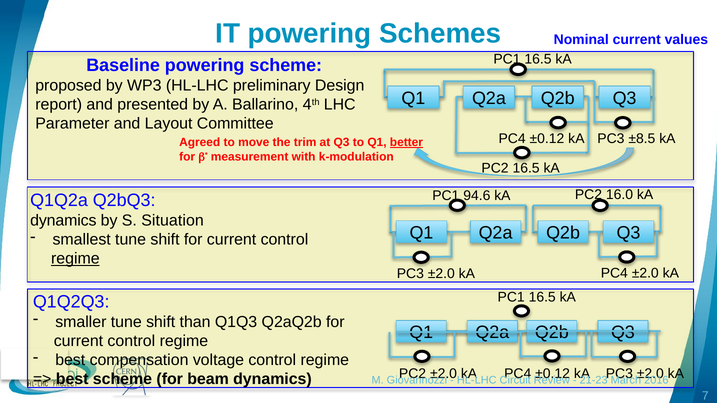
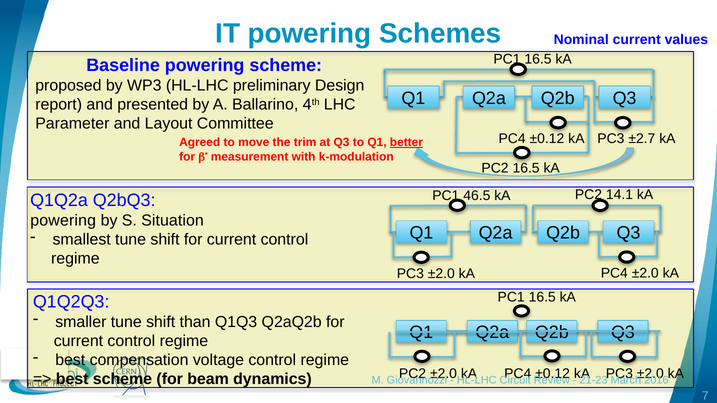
±8.5: ±8.5 -> ±2.7
94.6: 94.6 -> 46.5
16.0: 16.0 -> 14.1
dynamics at (63, 221): dynamics -> powering
regime at (75, 259) underline: present -> none
